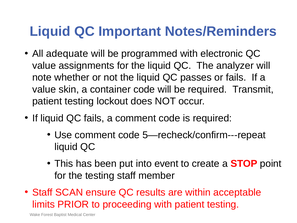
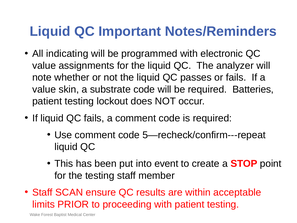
adequate: adequate -> indicating
container: container -> substrate
Transmit: Transmit -> Batteries
